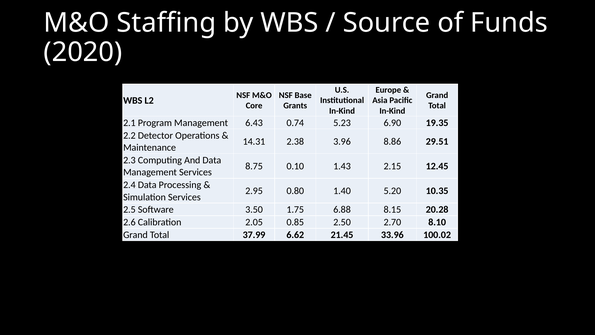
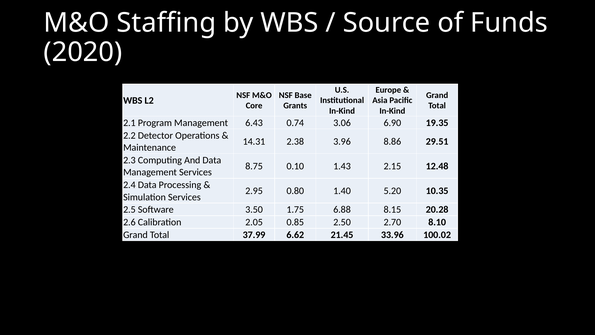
5.23: 5.23 -> 3.06
12.45: 12.45 -> 12.48
